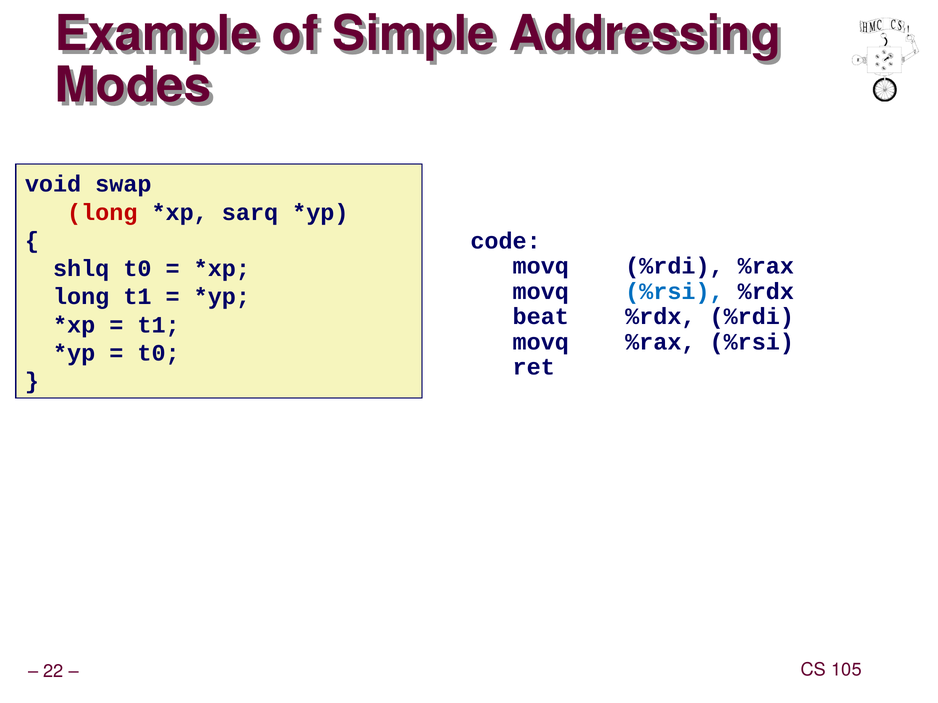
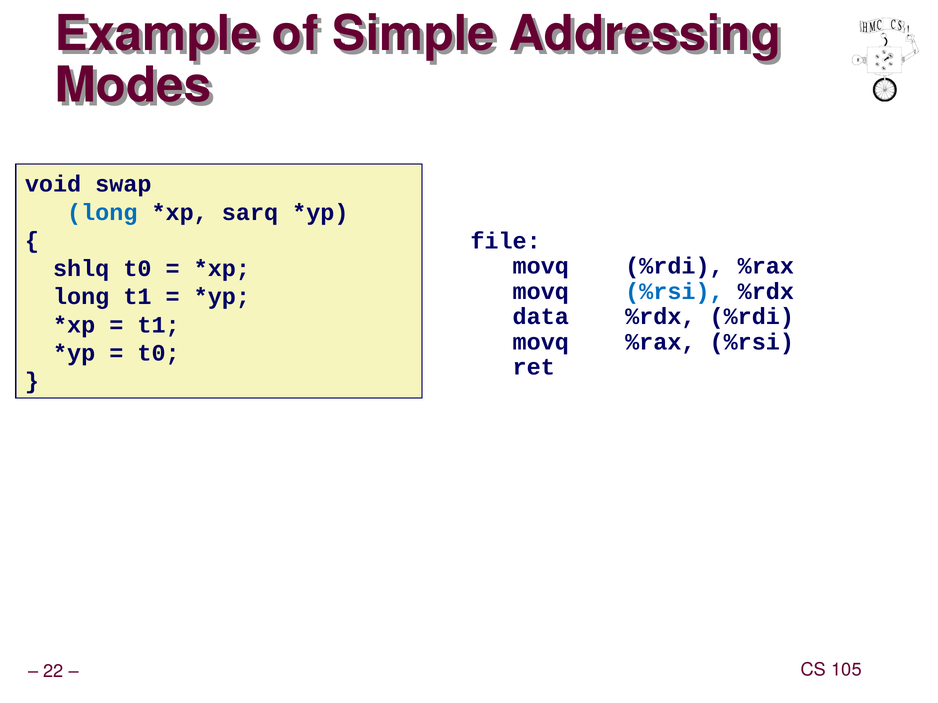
long at (102, 213) colour: red -> blue
code: code -> file
beat: beat -> data
